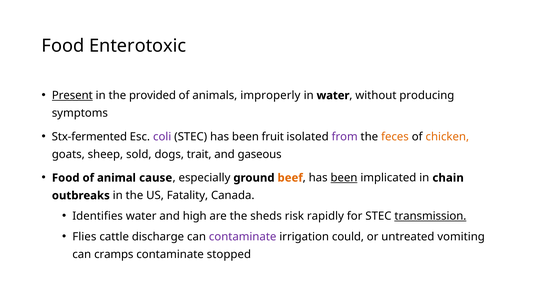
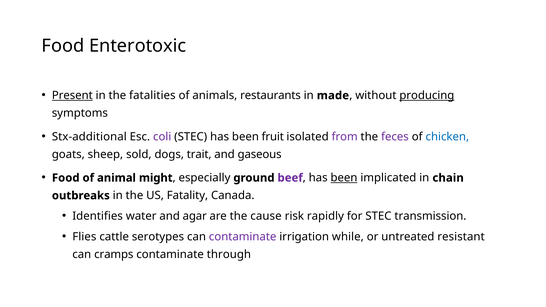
provided: provided -> fatalities
improperly: improperly -> restaurants
in water: water -> made
producing underline: none -> present
Stx-fermented: Stx-fermented -> Stx-additional
feces colour: orange -> purple
chicken colour: orange -> blue
cause: cause -> might
beef colour: orange -> purple
high: high -> agar
sheds: sheds -> cause
transmission underline: present -> none
discharge: discharge -> serotypes
could: could -> while
vomiting: vomiting -> resistant
stopped: stopped -> through
